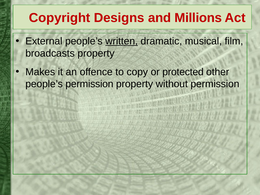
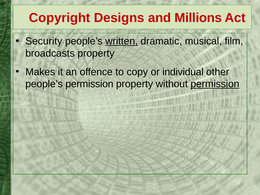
External: External -> Security
protected: protected -> individual
permission at (215, 84) underline: none -> present
